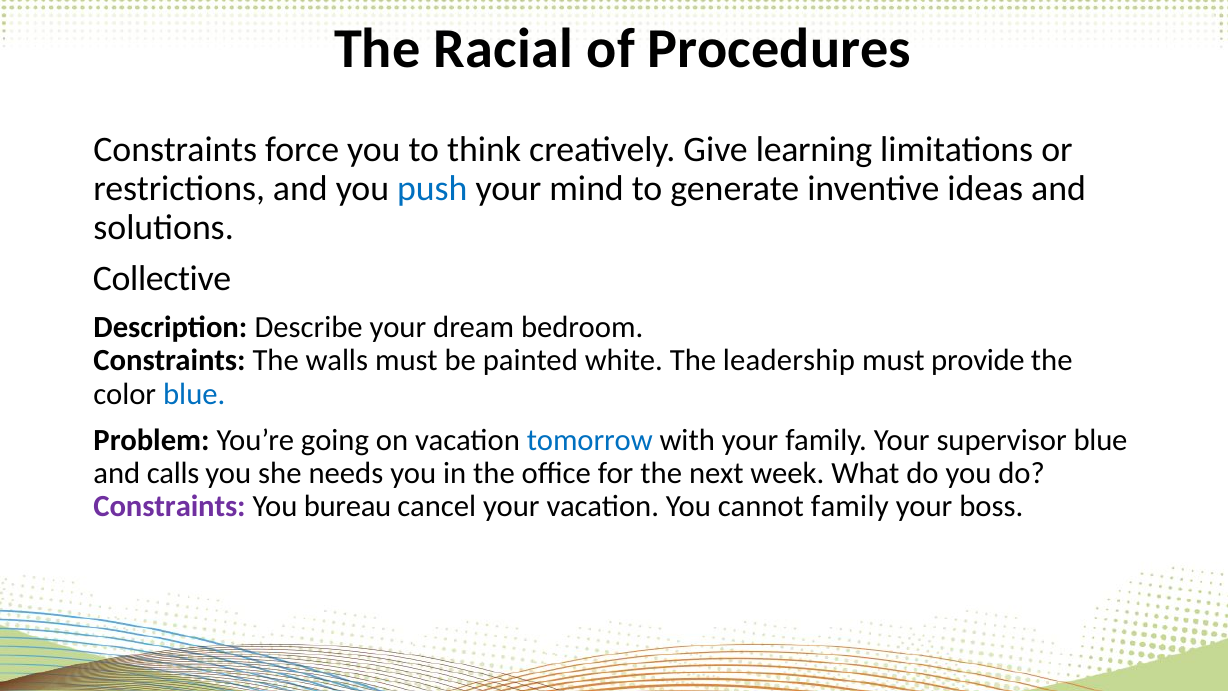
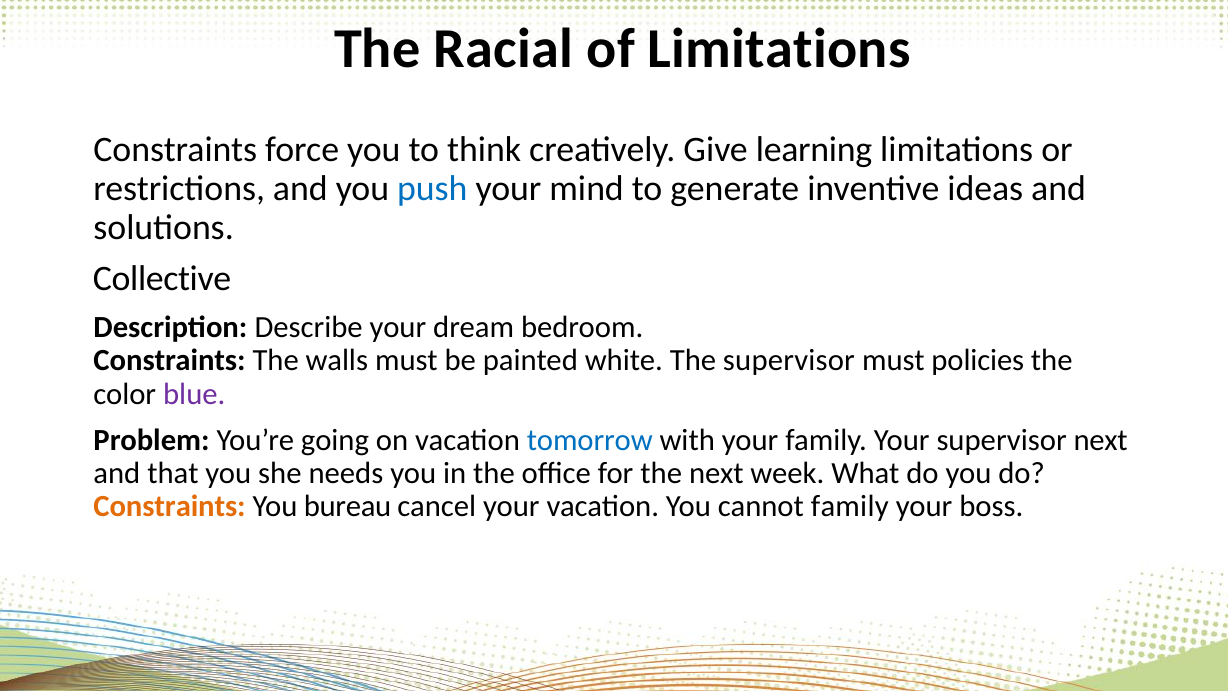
of Procedures: Procedures -> Limitations
The leadership: leadership -> supervisor
provide: provide -> policies
blue at (194, 394) colour: blue -> purple
supervisor blue: blue -> next
calls: calls -> that
Constraints at (170, 506) colour: purple -> orange
